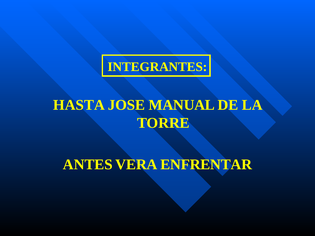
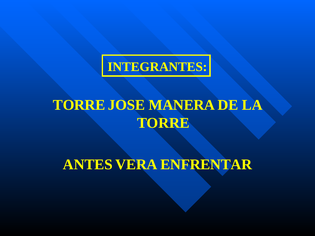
HASTA at (79, 105): HASTA -> TORRE
MANUAL: MANUAL -> MANERA
